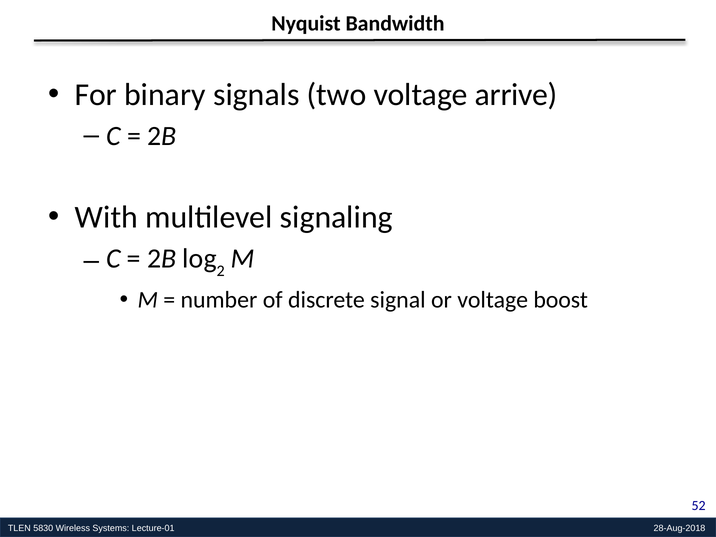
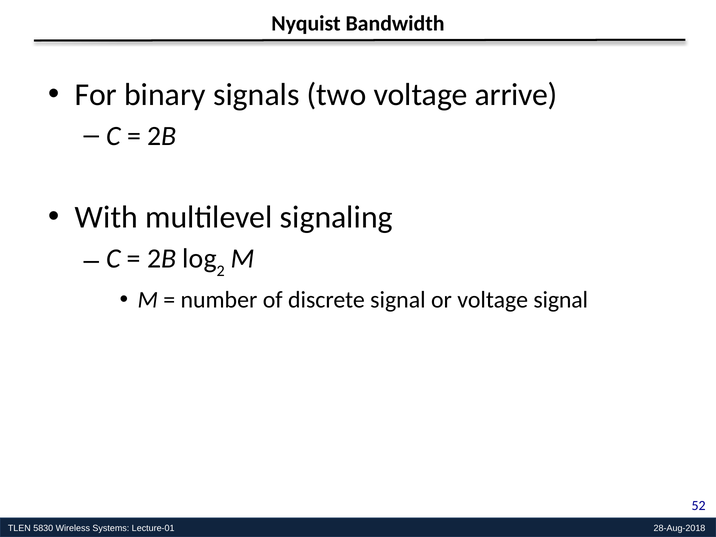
voltage boost: boost -> signal
